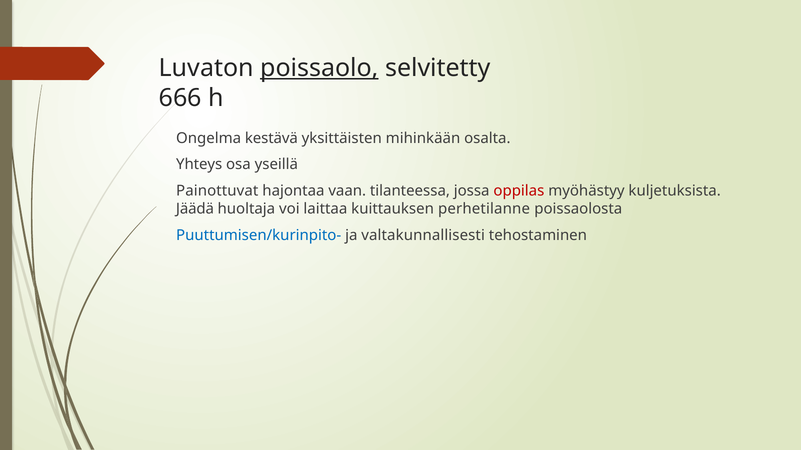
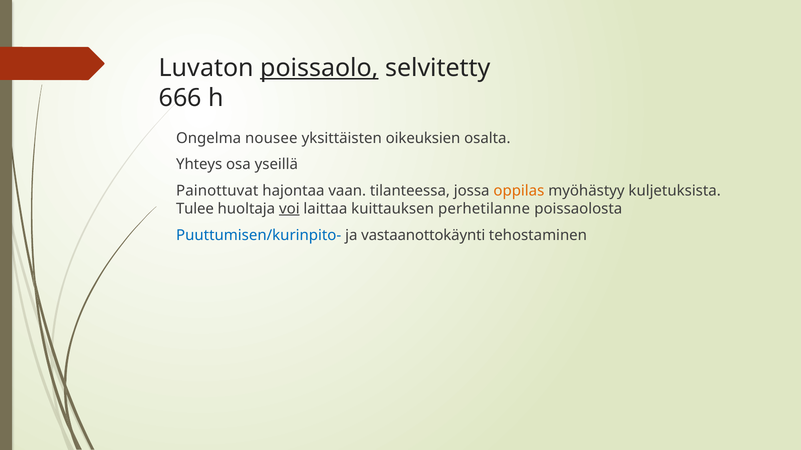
kestävä: kestävä -> nousee
mihinkään: mihinkään -> oikeuksien
oppilas colour: red -> orange
Jäädä: Jäädä -> Tulee
voi underline: none -> present
valtakunnallisesti: valtakunnallisesti -> vastaanottokäynti
